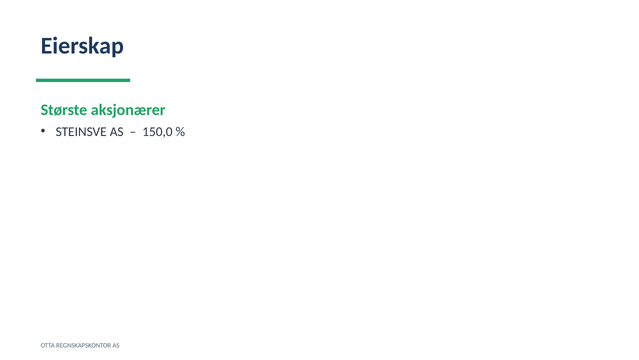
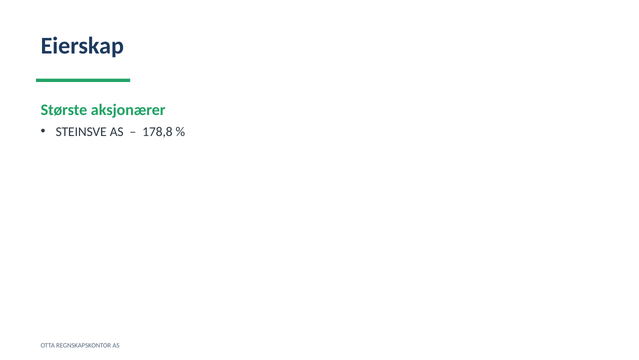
150,0: 150,0 -> 178,8
